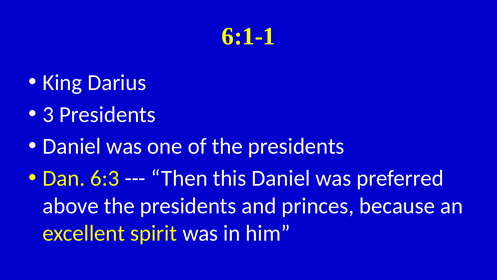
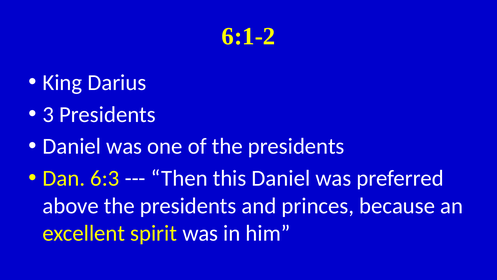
6:1-1: 6:1-1 -> 6:1-2
